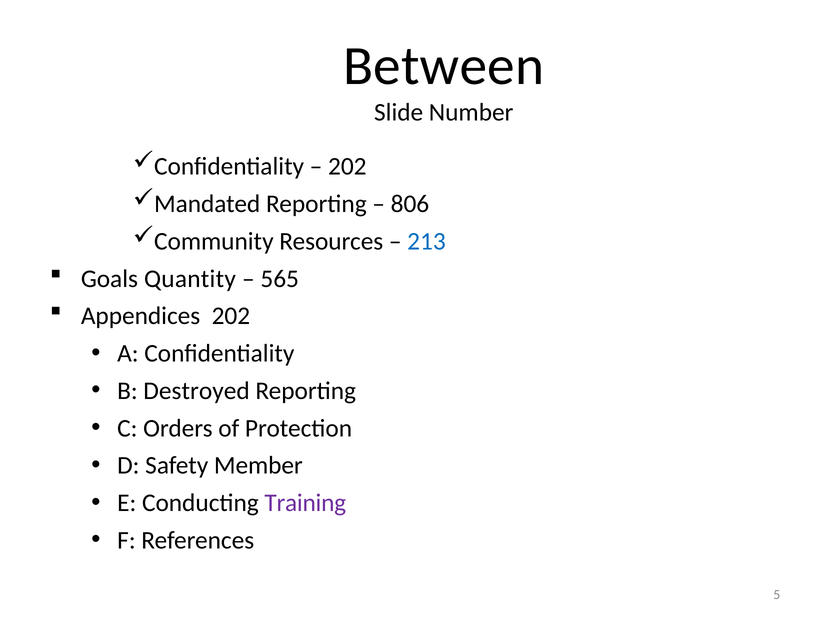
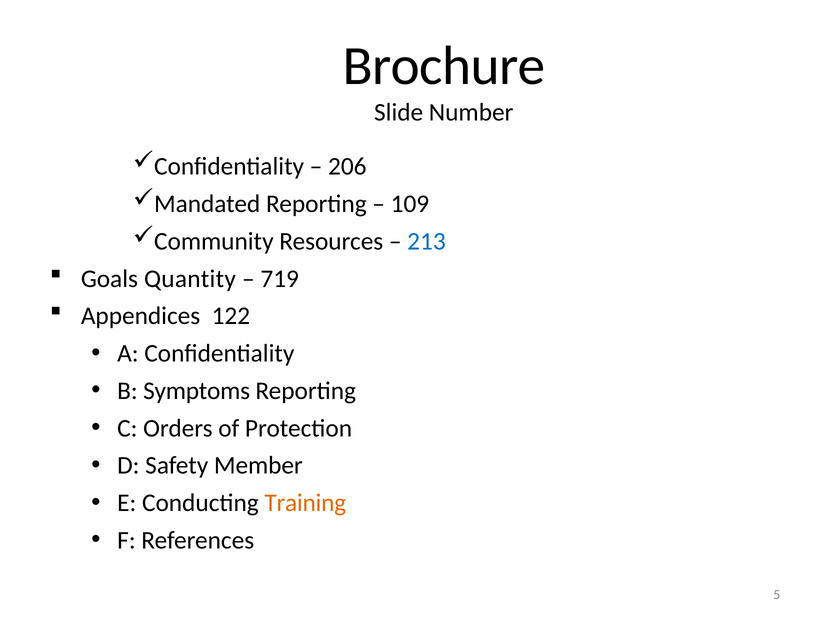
Between: Between -> Brochure
202 at (347, 166): 202 -> 206
806: 806 -> 109
565: 565 -> 719
Appendices 202: 202 -> 122
Destroyed: Destroyed -> Symptoms
Training colour: purple -> orange
